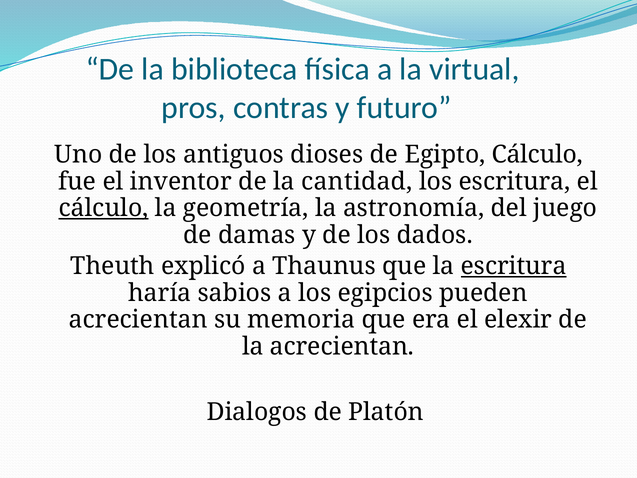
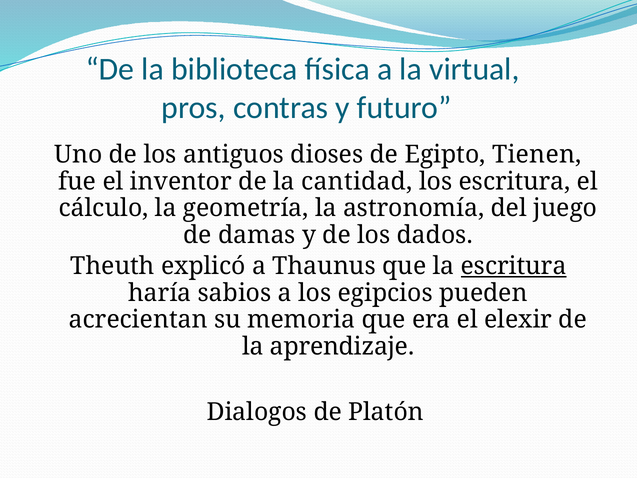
Egipto Cálculo: Cálculo -> Tienen
cálculo at (104, 208) underline: present -> none
la acrecientan: acrecientan -> aprendizaje
